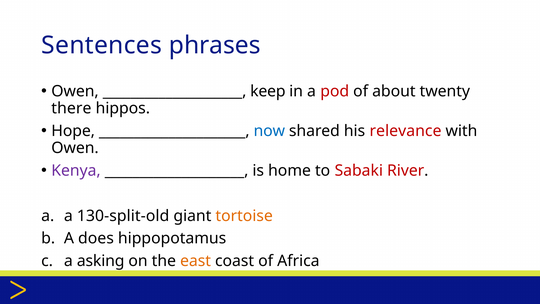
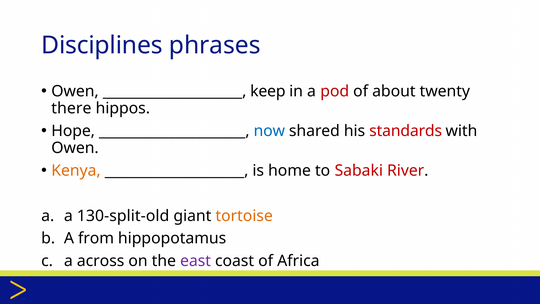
Sentences: Sentences -> Disciplines
relevance: relevance -> standards
Kenya colour: purple -> orange
does: does -> from
asking: asking -> across
east colour: orange -> purple
